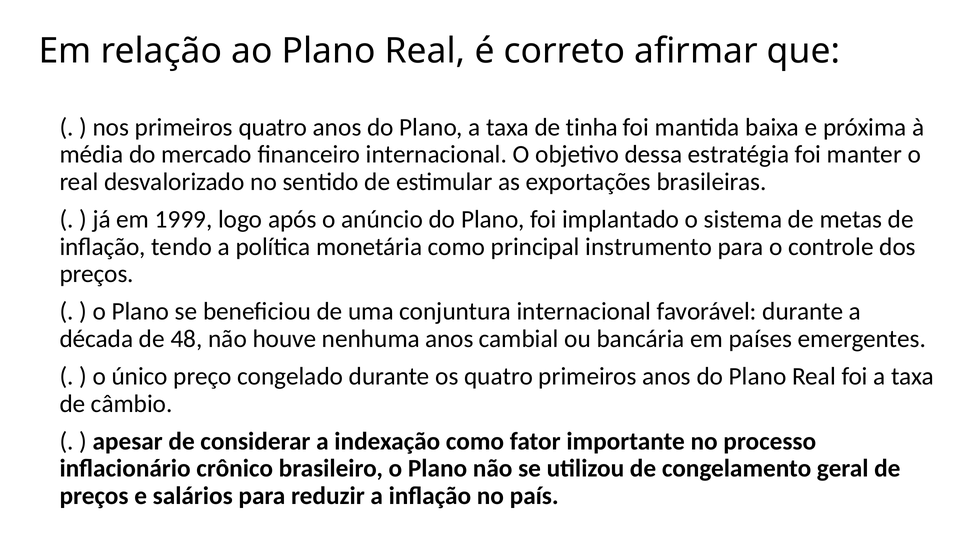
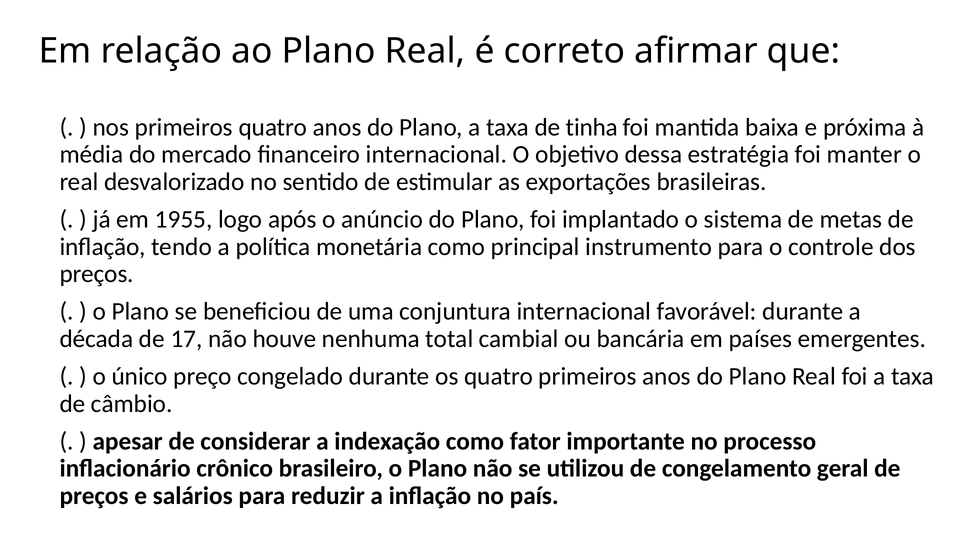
1999: 1999 -> 1955
48: 48 -> 17
nenhuma anos: anos -> total
